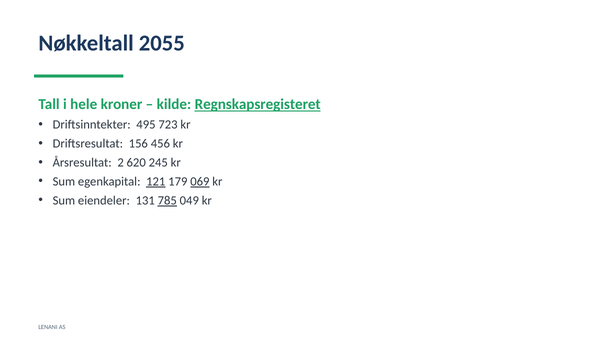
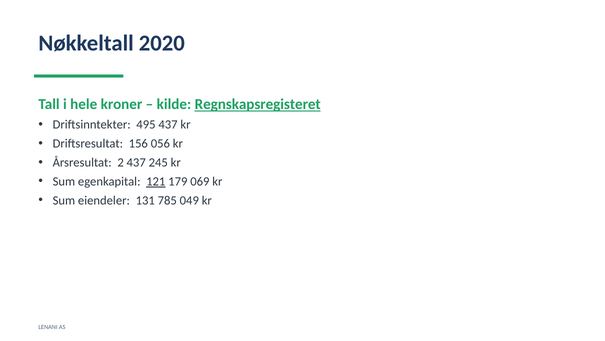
2055: 2055 -> 2020
495 723: 723 -> 437
456: 456 -> 056
2 620: 620 -> 437
069 underline: present -> none
785 underline: present -> none
